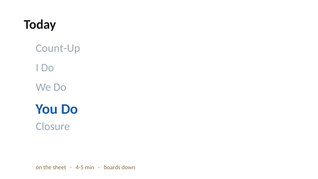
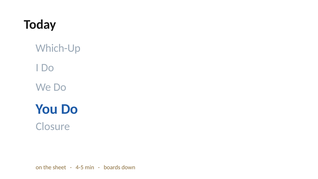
Count-Up: Count-Up -> Which-Up
